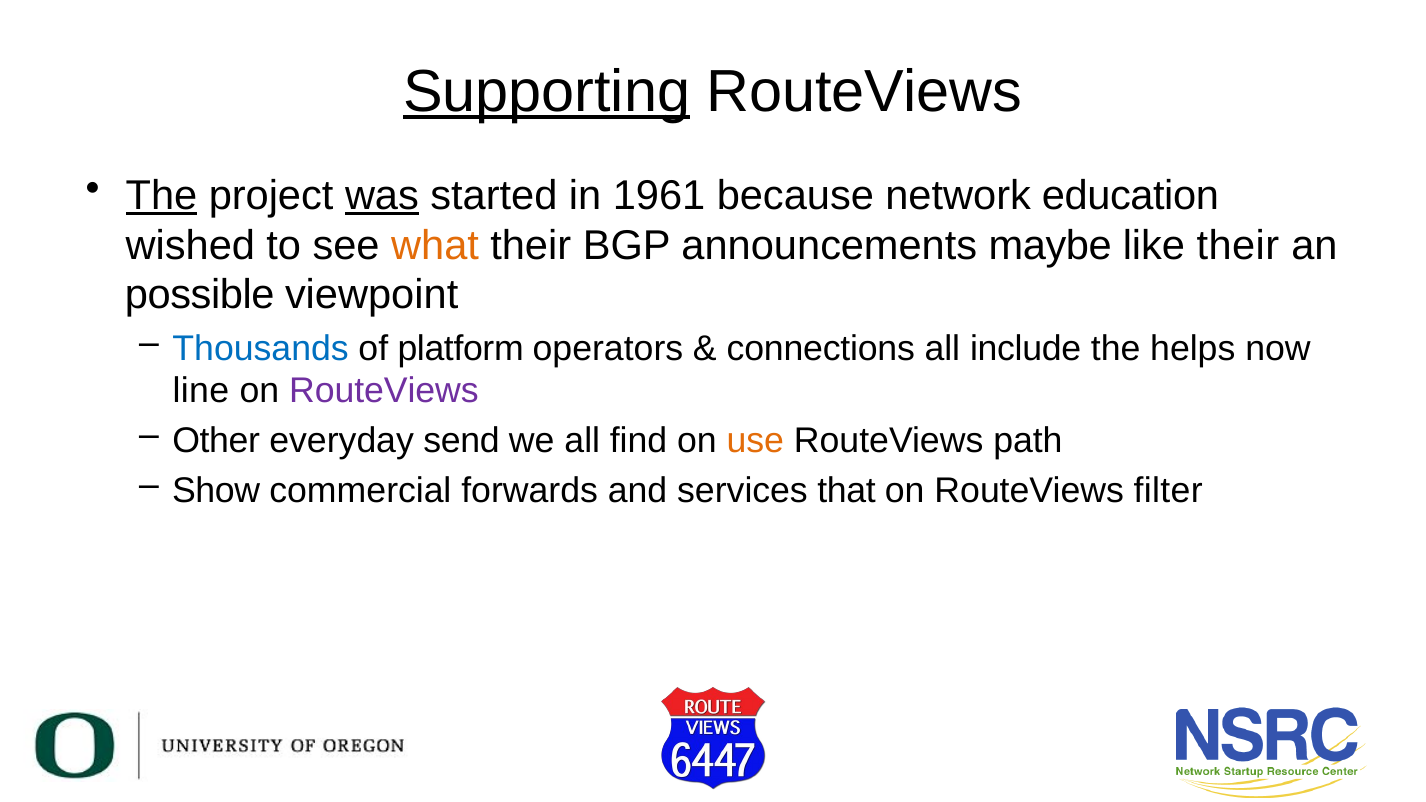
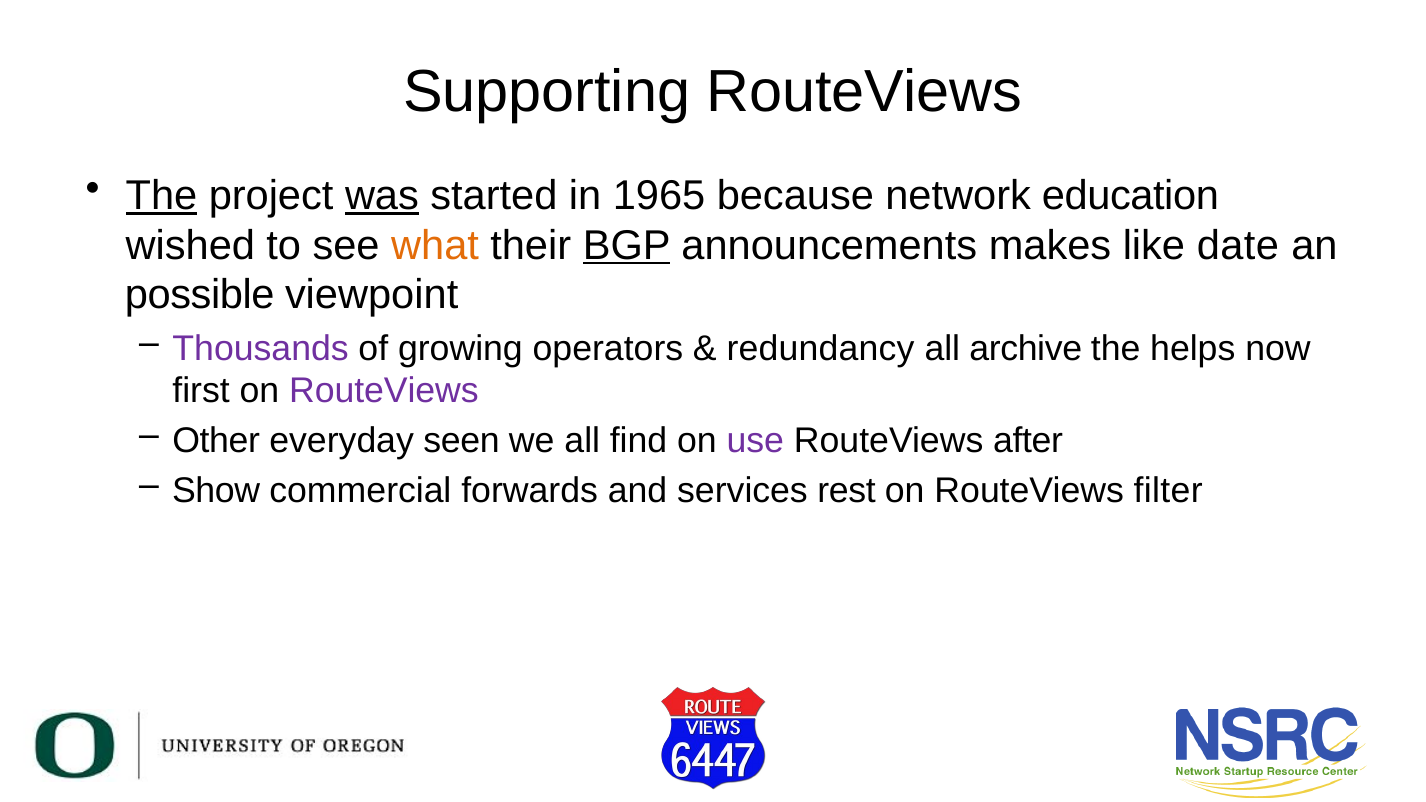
Supporting underline: present -> none
1961: 1961 -> 1965
BGP underline: none -> present
maybe: maybe -> makes
like their: their -> date
Thousands colour: blue -> purple
platform: platform -> growing
connections: connections -> redundancy
include: include -> archive
line: line -> first
send: send -> seen
use colour: orange -> purple
path: path -> after
that: that -> rest
